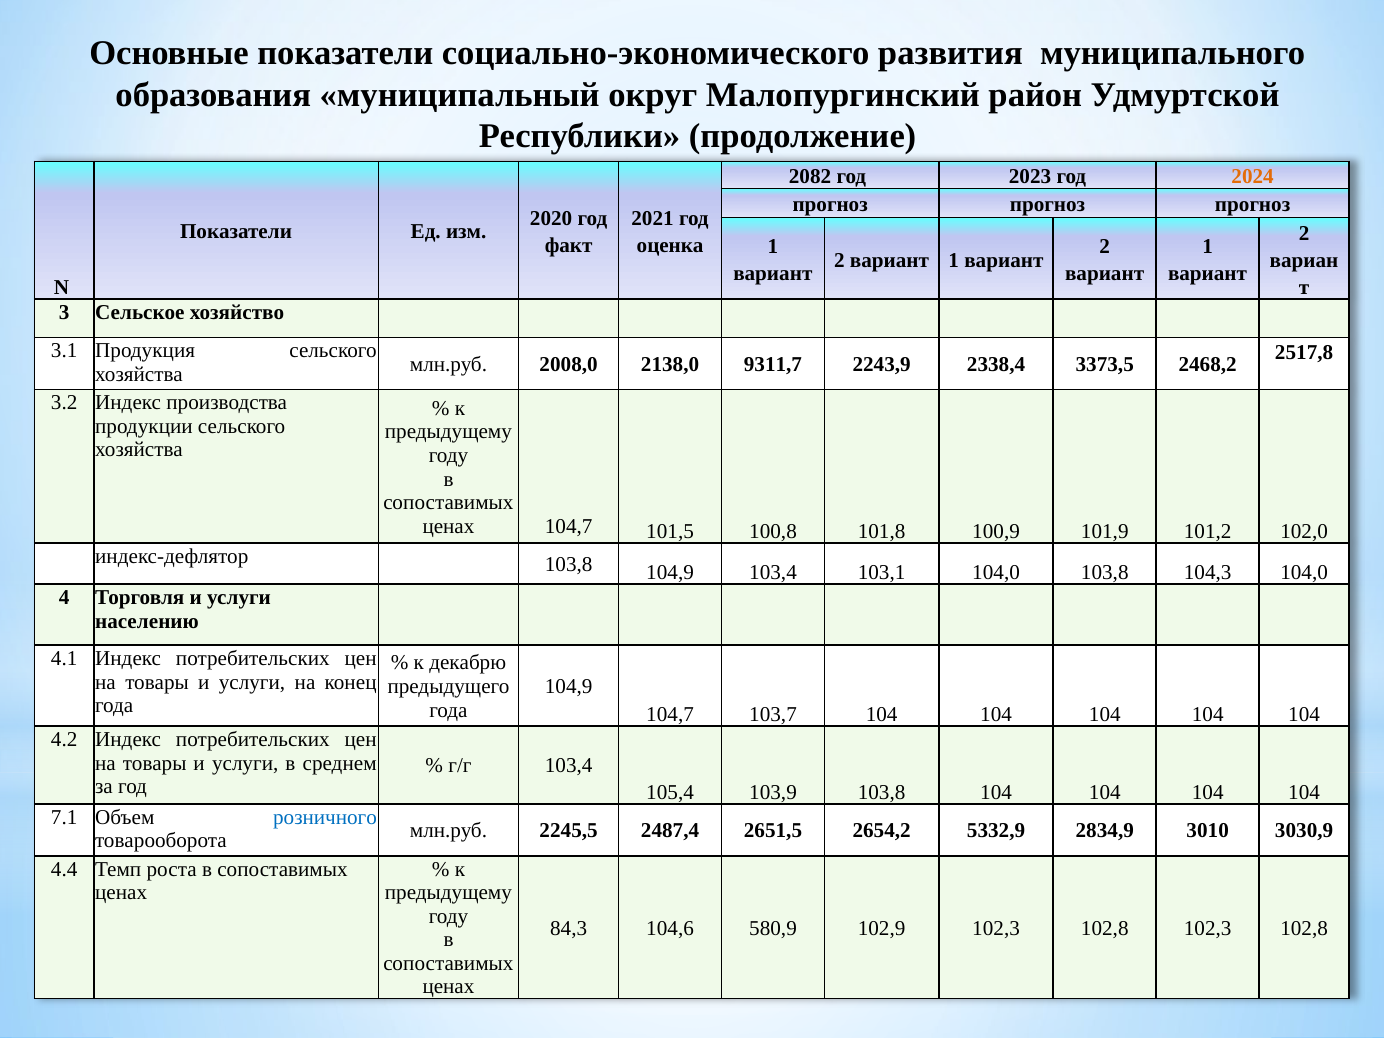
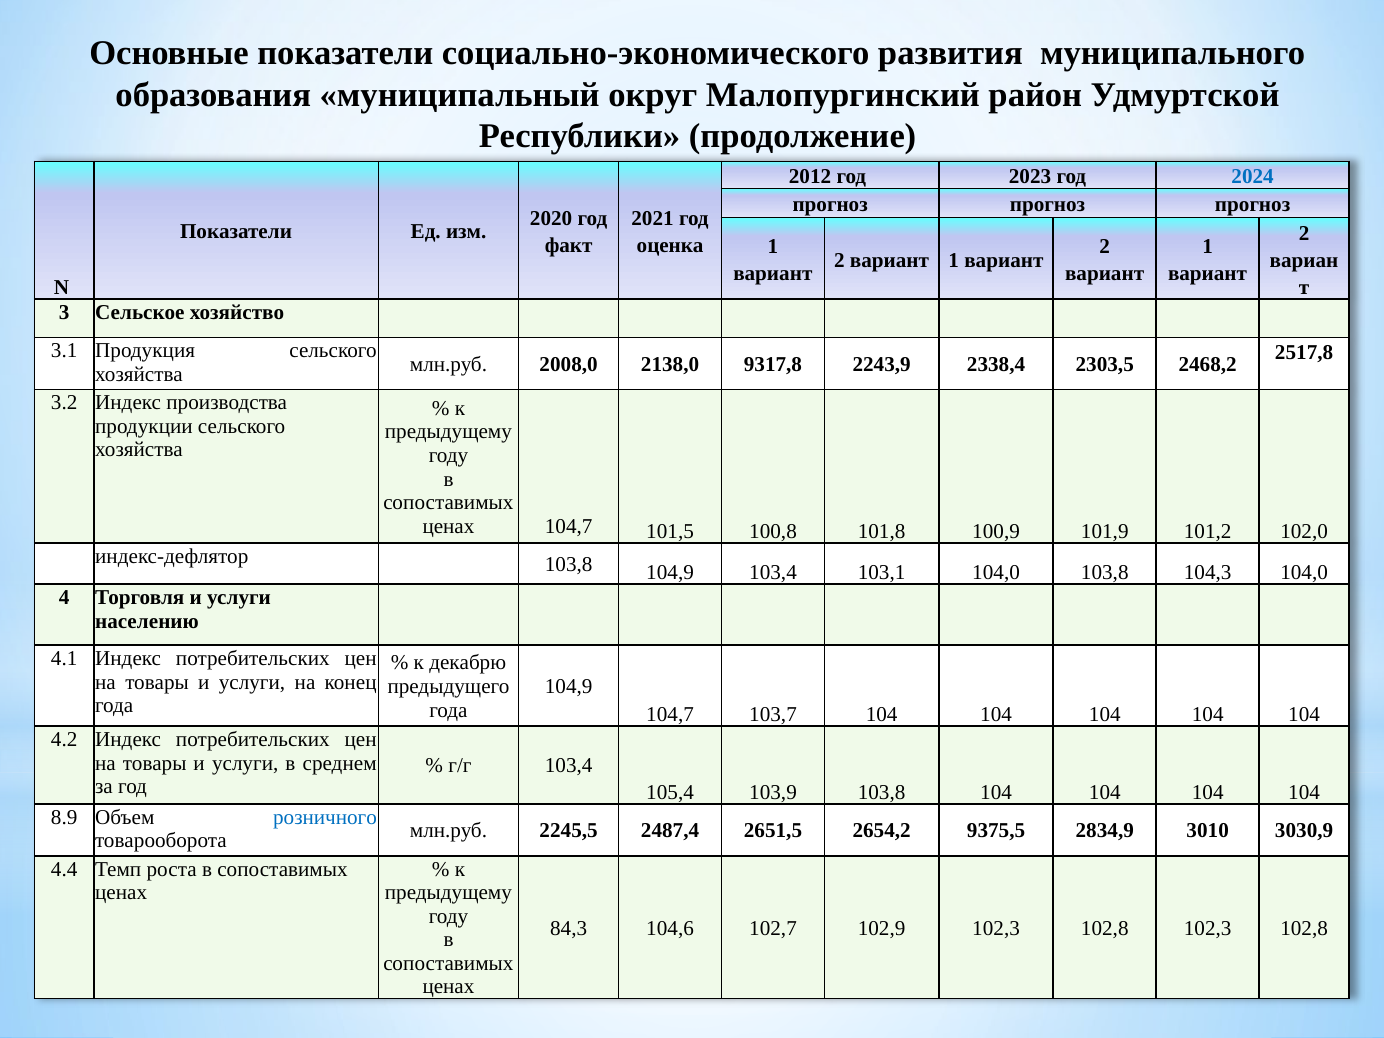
2082: 2082 -> 2012
2024 colour: orange -> blue
9311,7: 9311,7 -> 9317,8
3373,5: 3373,5 -> 2303,5
7.1: 7.1 -> 8.9
5332,9: 5332,9 -> 9375,5
580,9: 580,9 -> 102,7
